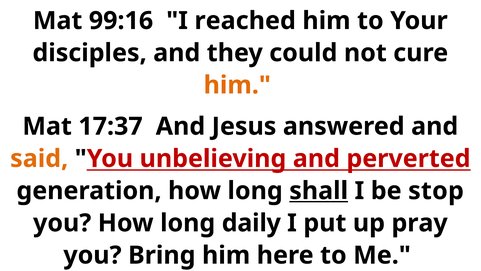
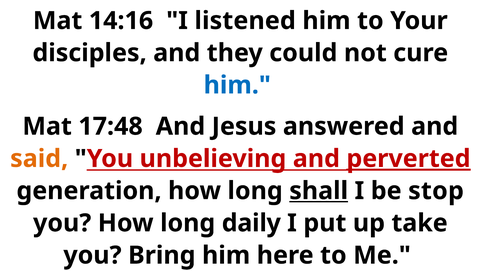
99:16: 99:16 -> 14:16
reached: reached -> listened
him at (237, 85) colour: orange -> blue
17:37: 17:37 -> 17:48
perverted underline: none -> present
pray: pray -> take
